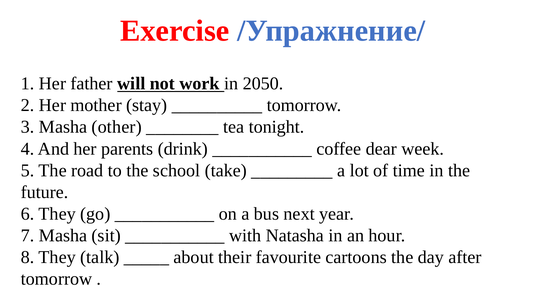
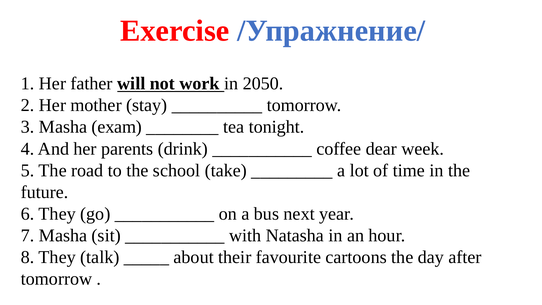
other: other -> exam
